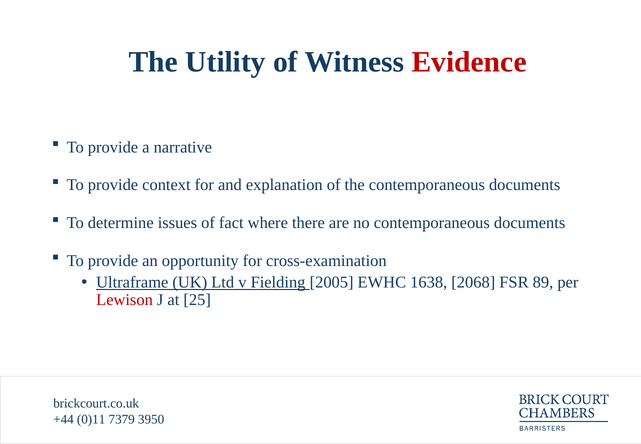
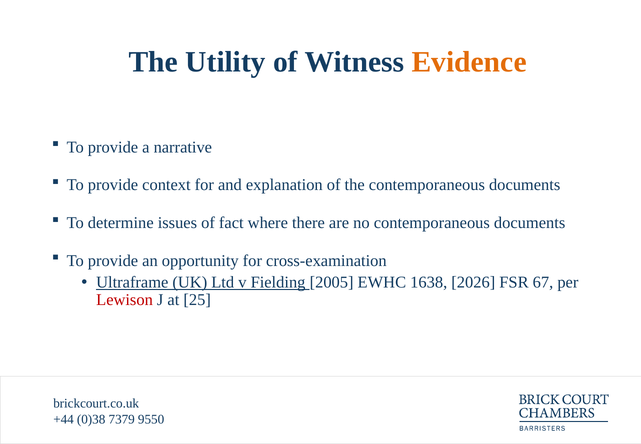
Evidence colour: red -> orange
2068: 2068 -> 2026
89: 89 -> 67
0)11: 0)11 -> 0)38
3950: 3950 -> 9550
